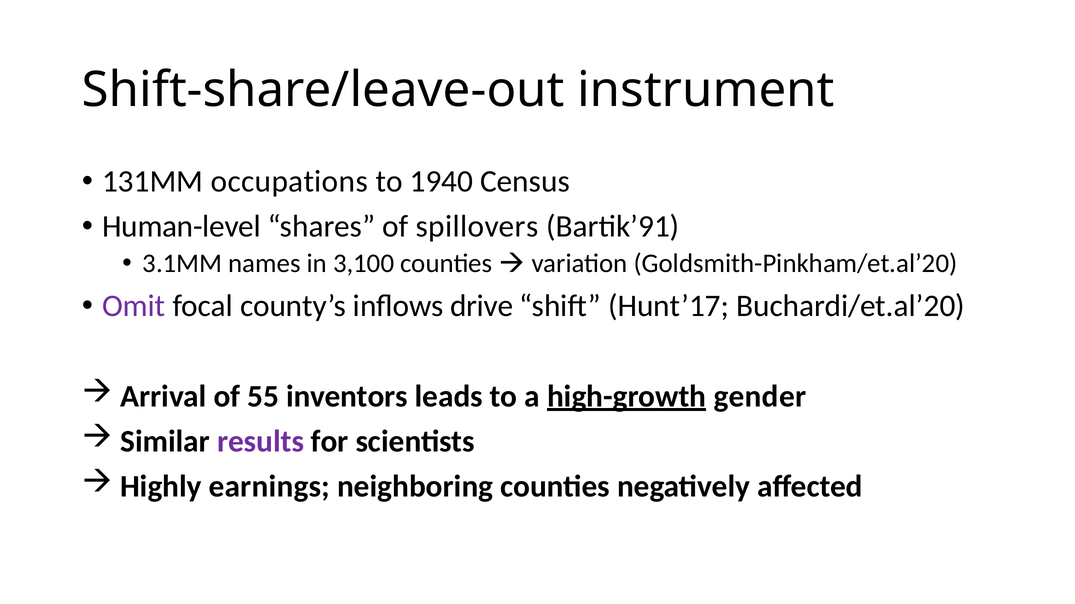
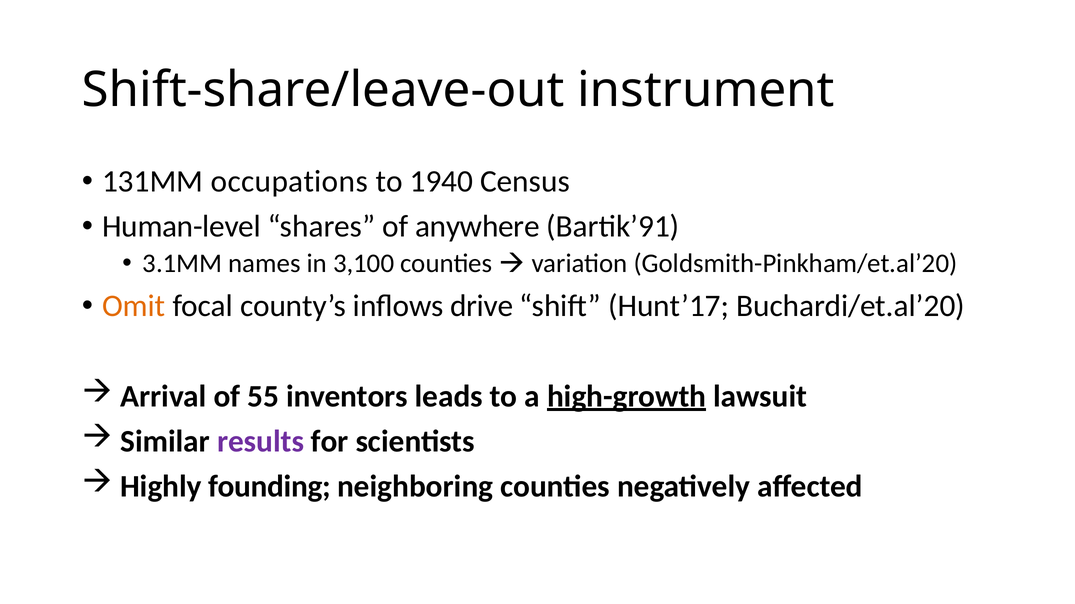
spillovers: spillovers -> anywhere
Omit colour: purple -> orange
gender: gender -> lawsuit
earnings: earnings -> founding
